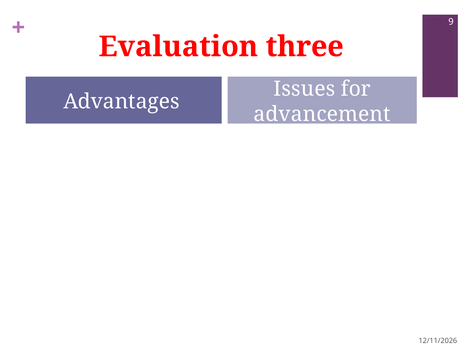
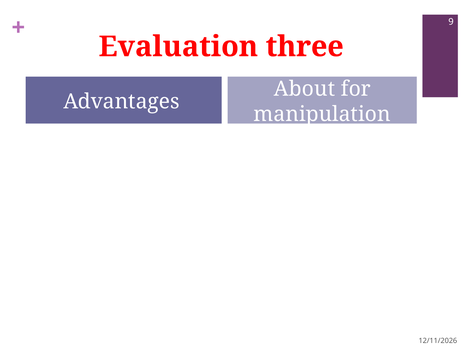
Issues: Issues -> About
advancement: advancement -> manipulation
